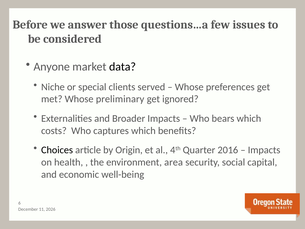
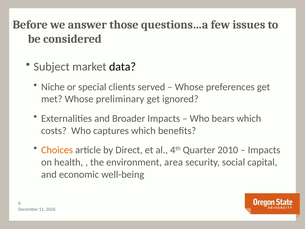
Anyone: Anyone -> Subject
Choices colour: black -> orange
Origin: Origin -> Direct
2016: 2016 -> 2010
